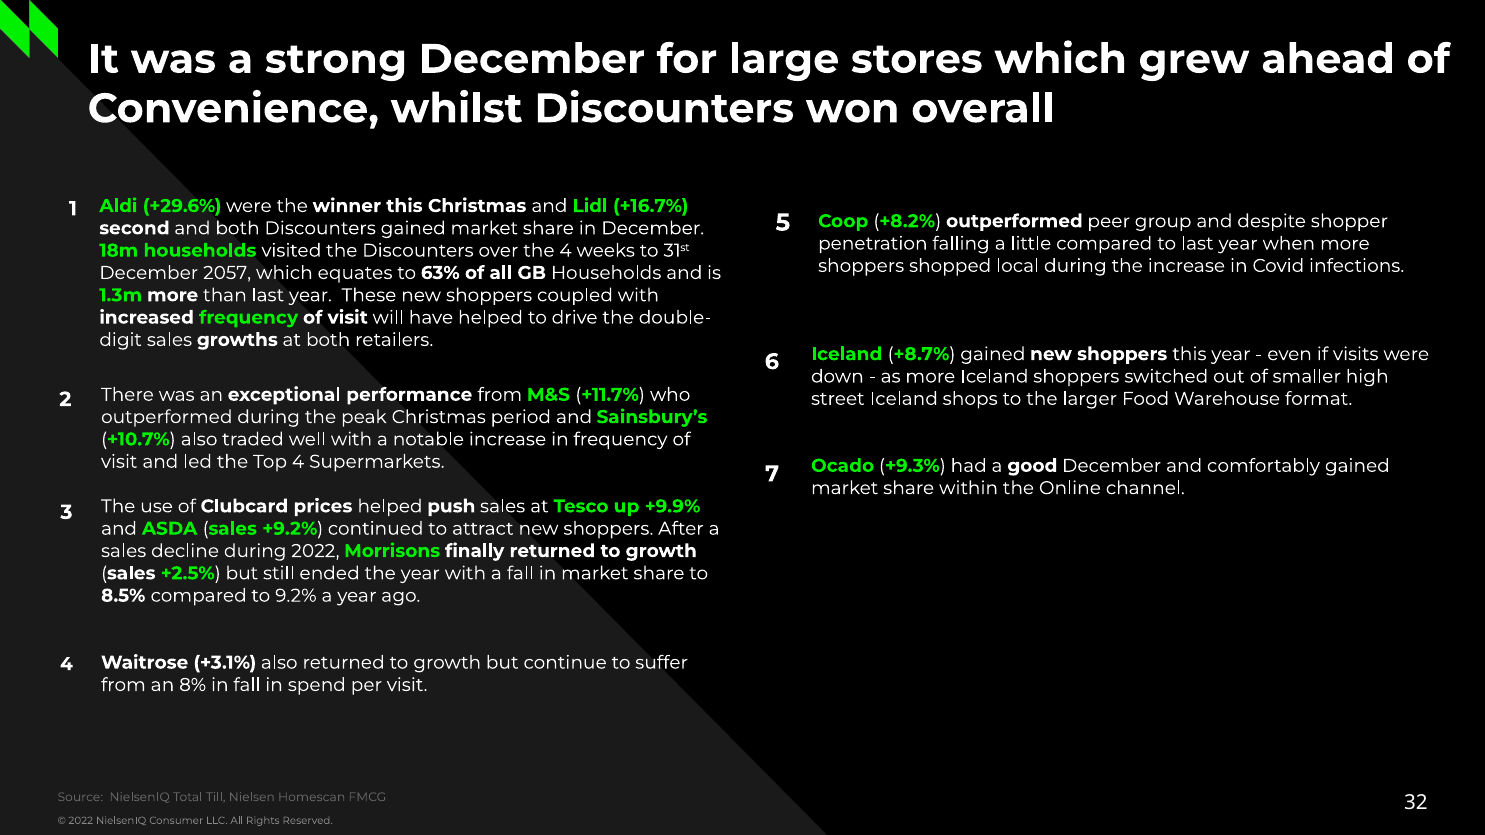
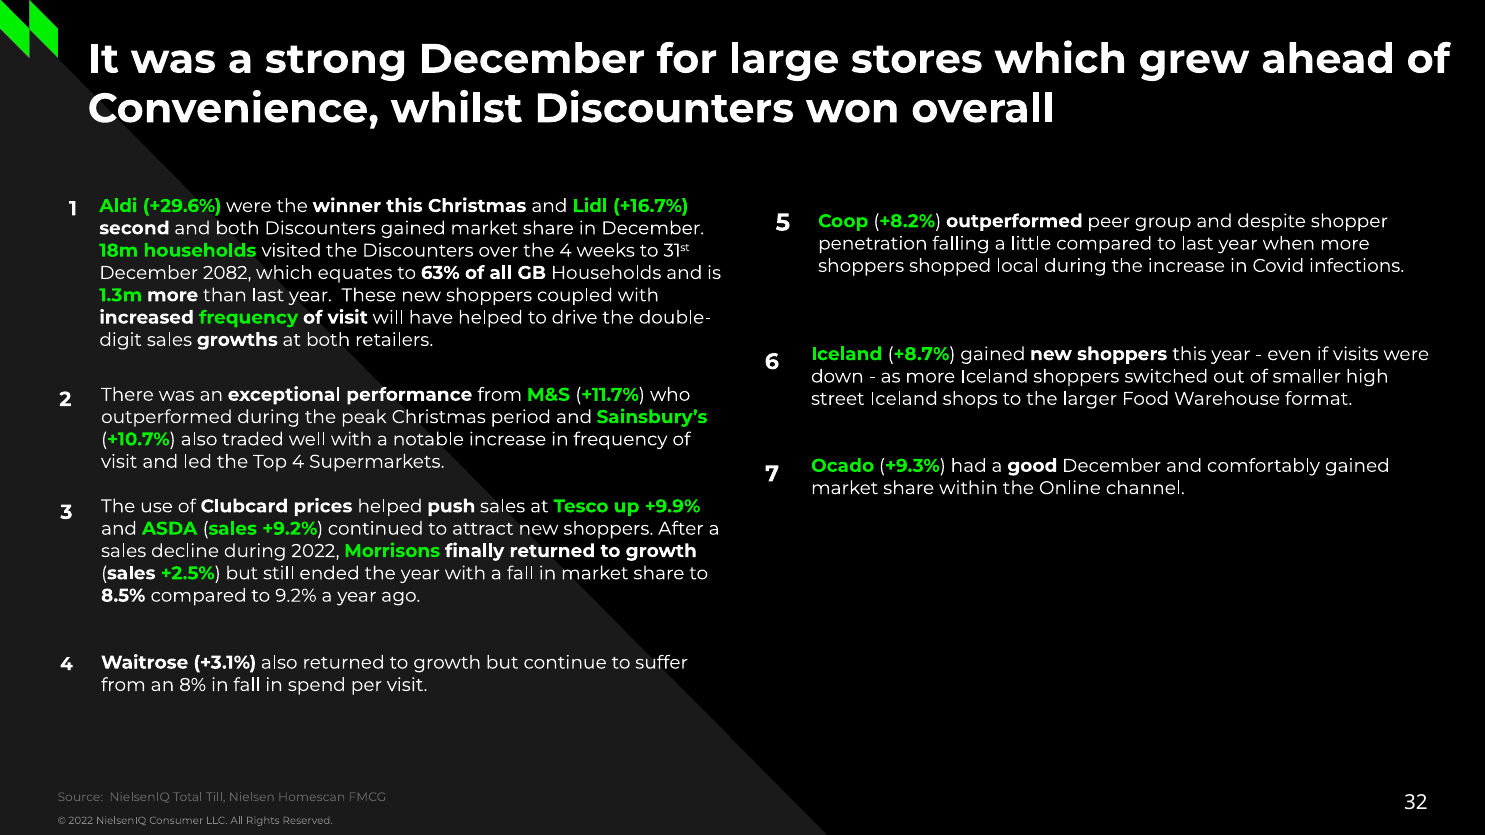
2057: 2057 -> 2082
